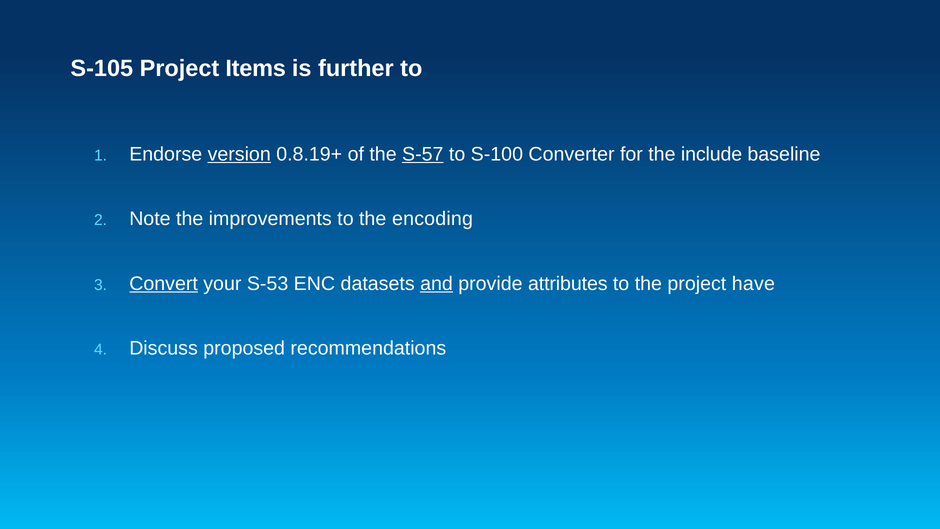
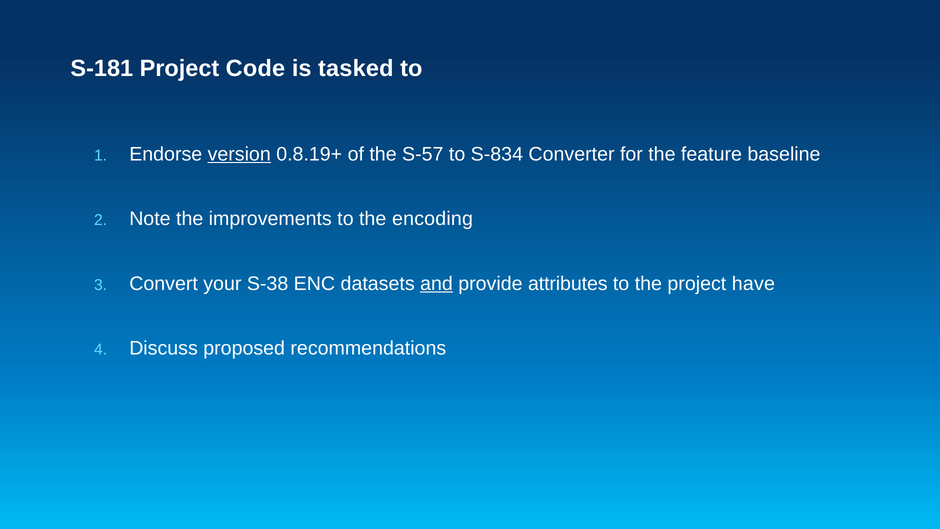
S-105: S-105 -> S-181
Items: Items -> Code
further: further -> tasked
S-57 underline: present -> none
S-100: S-100 -> S-834
include: include -> feature
Convert underline: present -> none
S-53: S-53 -> S-38
